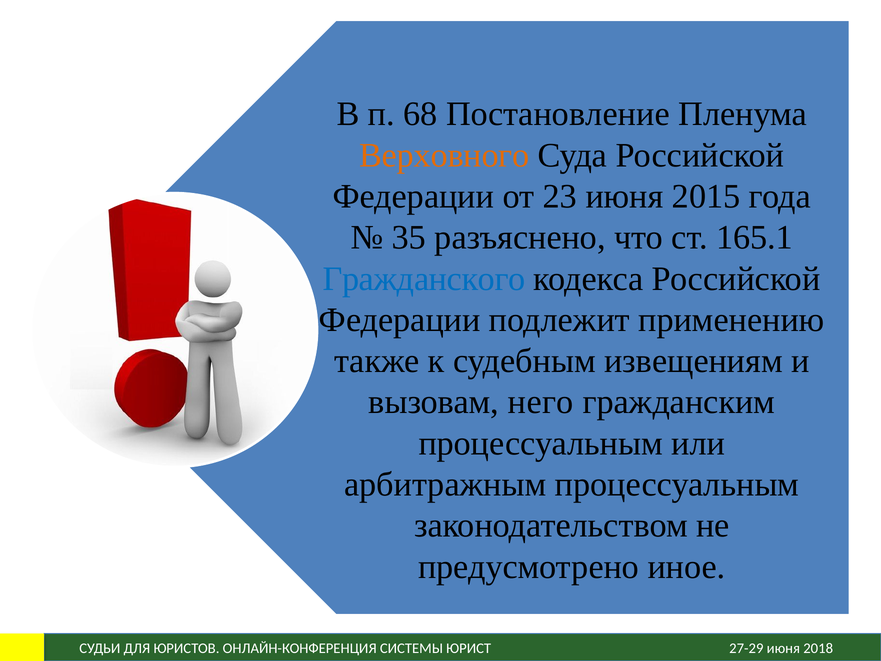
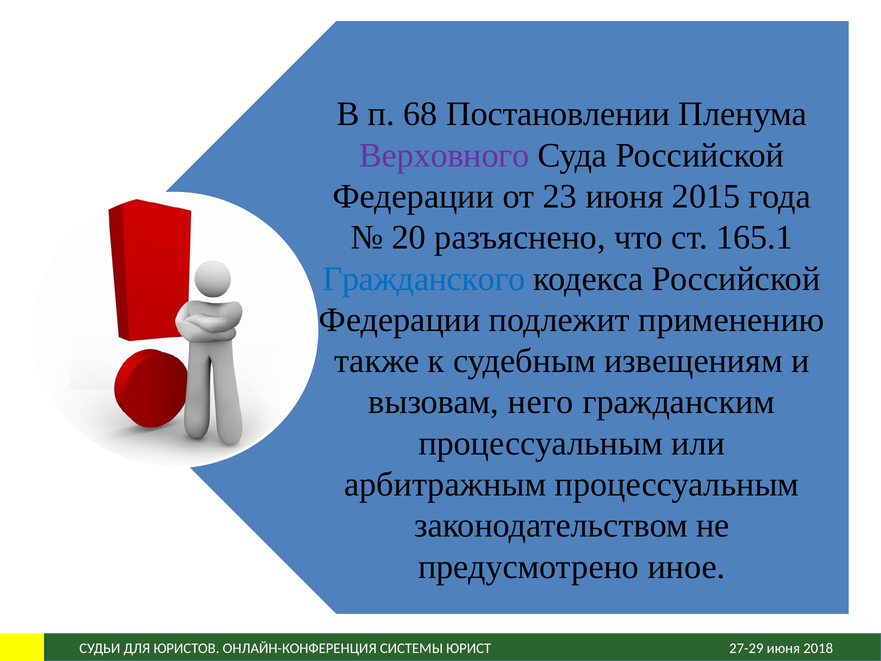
Постановление: Постановление -> Постановлении
Верховного colour: orange -> purple
35: 35 -> 20
